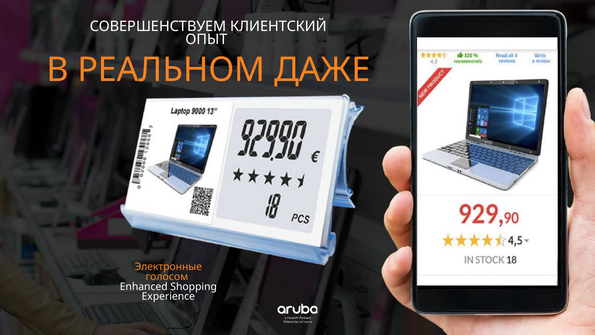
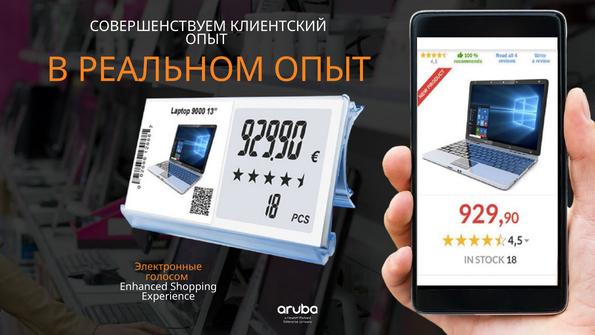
РЕАЛЬНОМ ДАЖЕ: ДАЖЕ -> ОПЫТ
